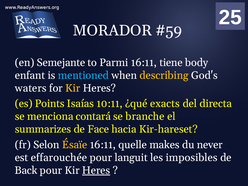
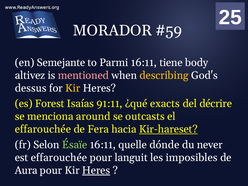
enfant: enfant -> altivez
mentioned colour: light blue -> pink
waters: waters -> dessus
Points: Points -> Forest
10:11: 10:11 -> 91:11
directa: directa -> décrire
contará: contará -> around
branche: branche -> outcasts
summarizes at (43, 129): summarizes -> effarouchée
Face: Face -> Fera
Kir-hareset underline: none -> present
Ésaïe colour: yellow -> light green
makes: makes -> dónde
Back: Back -> Aura
